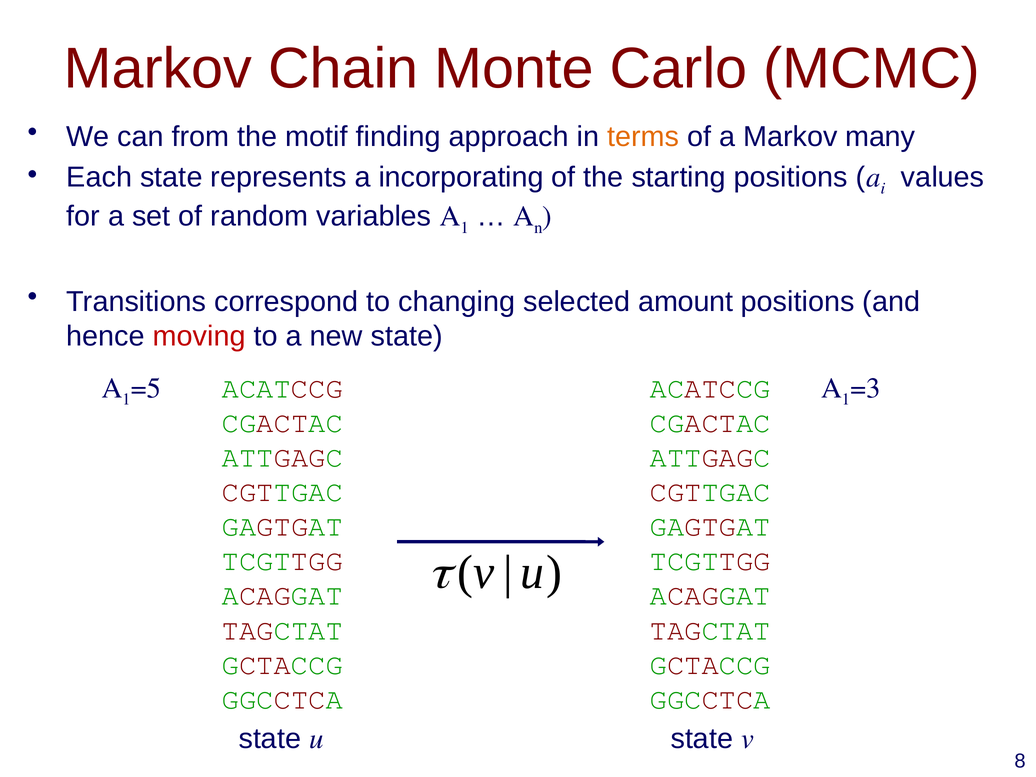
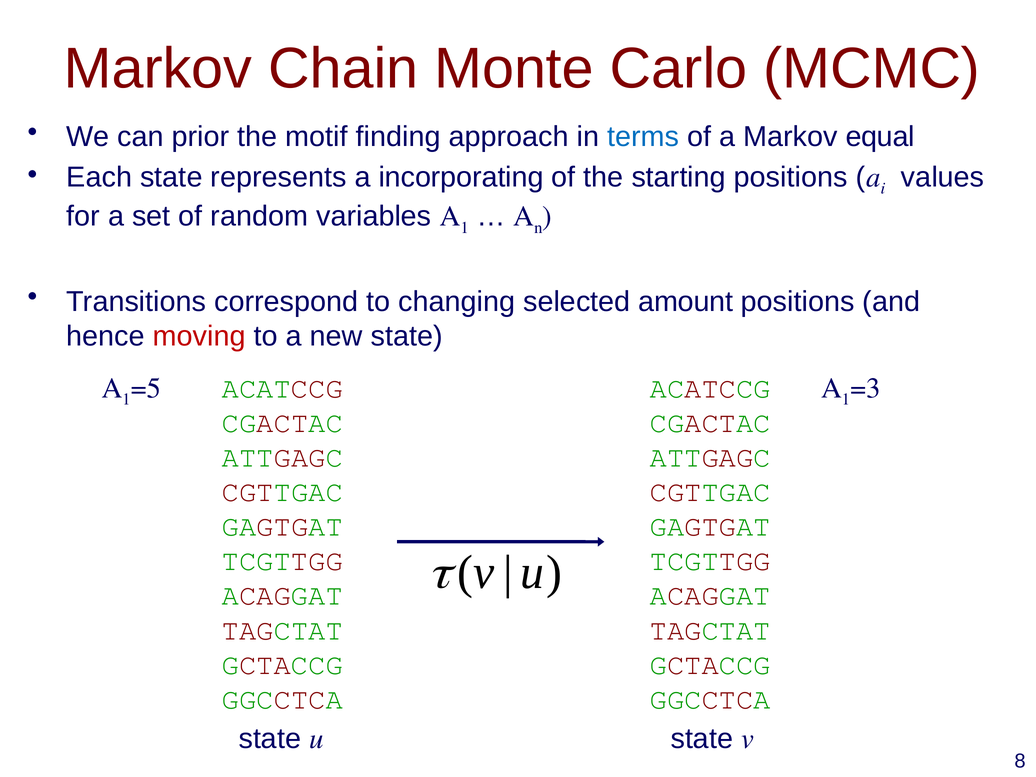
from: from -> prior
terms colour: orange -> blue
many: many -> equal
